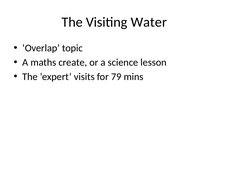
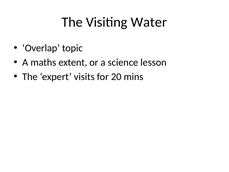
create: create -> extent
79: 79 -> 20
